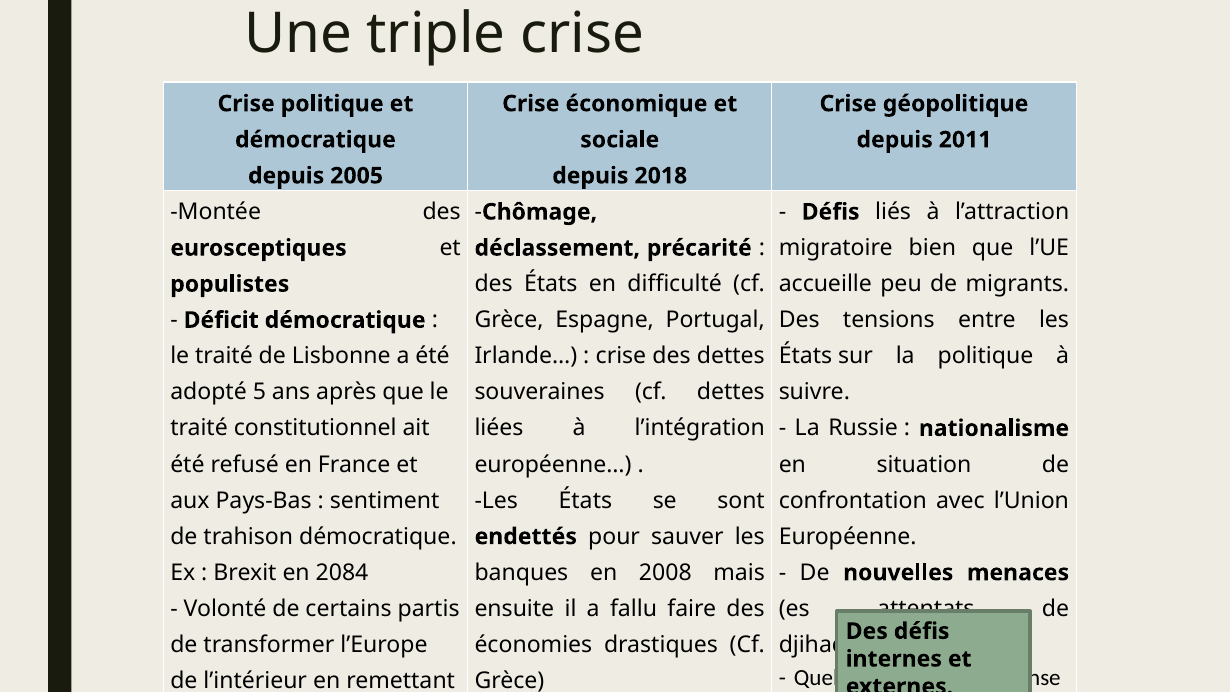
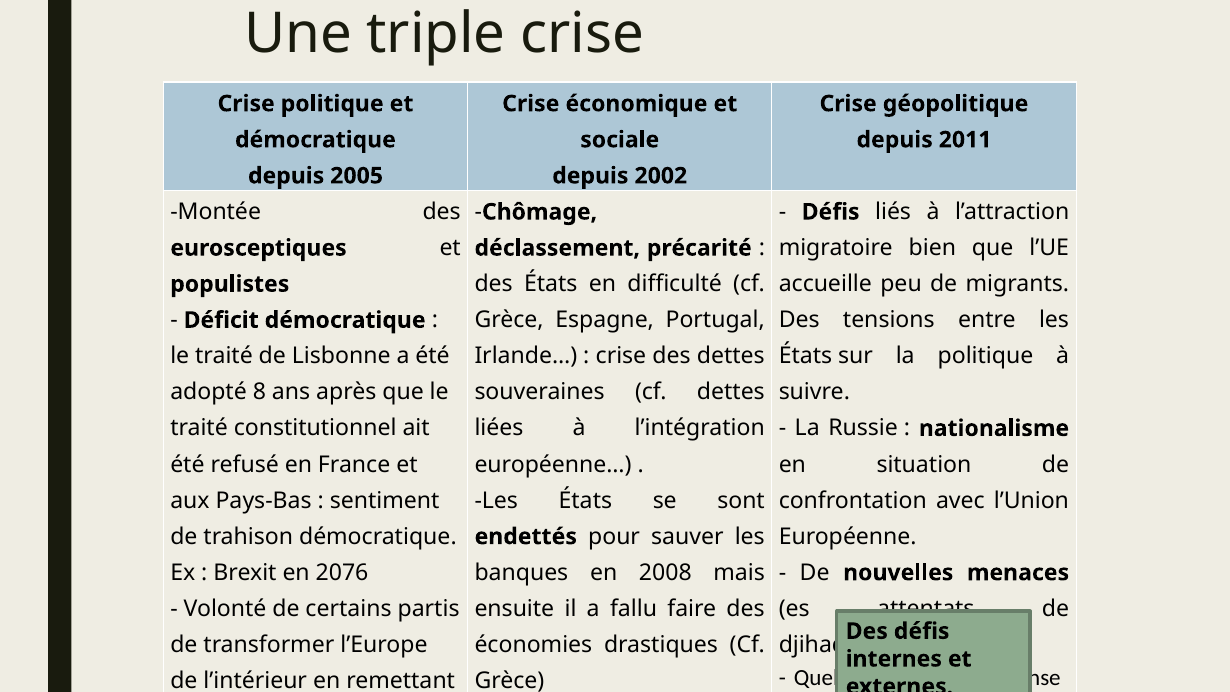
2018: 2018 -> 2002
5: 5 -> 8
2084: 2084 -> 2076
